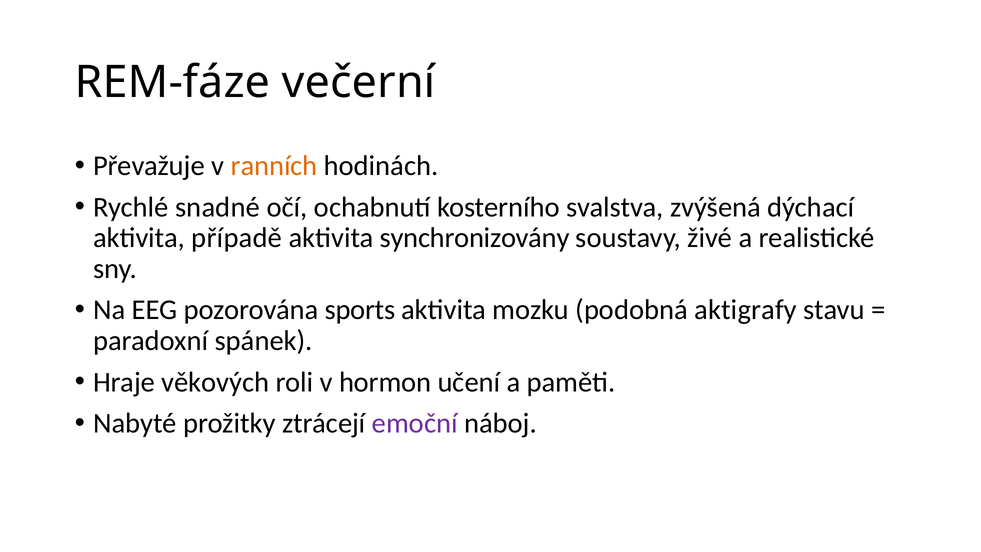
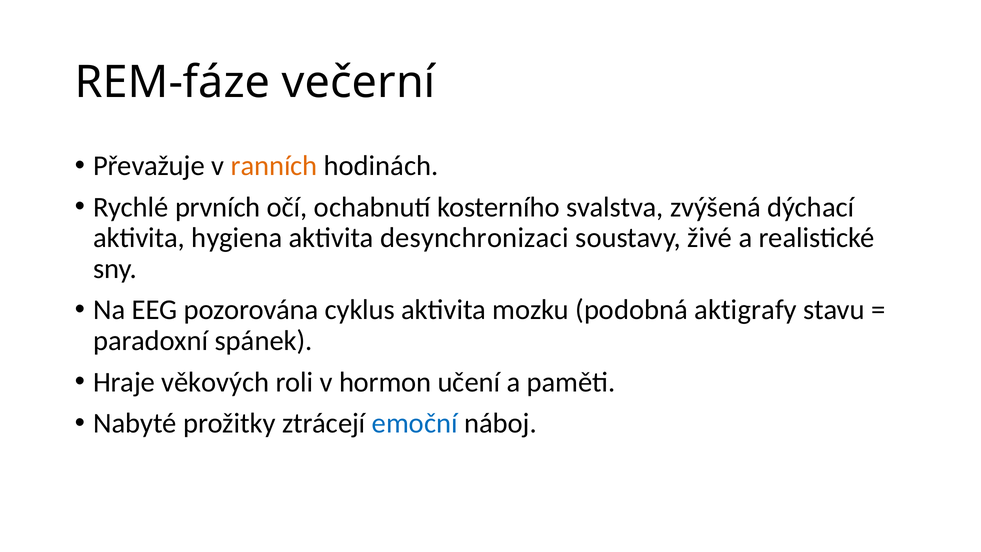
snadné: snadné -> prvních
případě: případě -> hygiena
synchronizovány: synchronizovány -> desynchronizaci
sports: sports -> cyklus
emoční colour: purple -> blue
